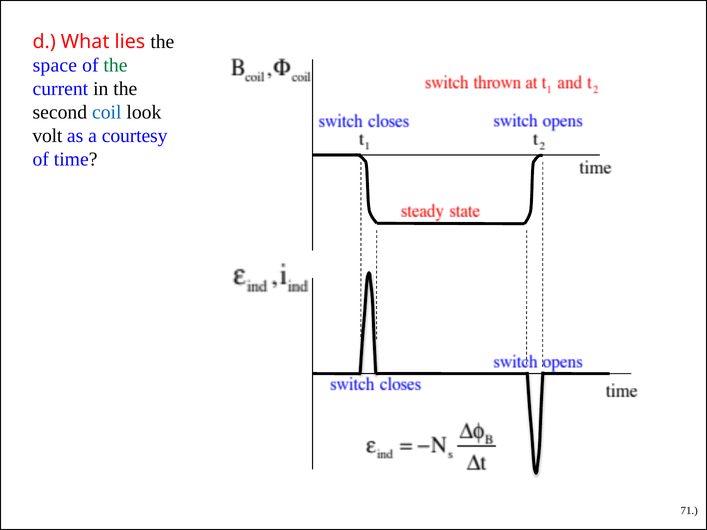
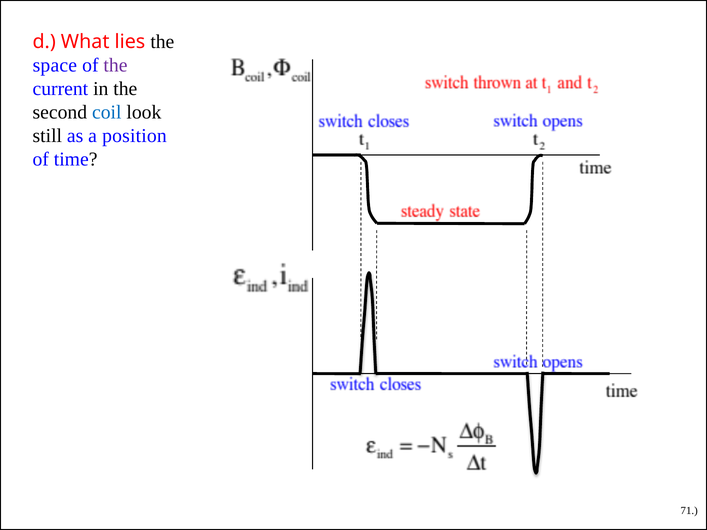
the at (115, 65) colour: green -> purple
volt: volt -> still
courtesy: courtesy -> position
